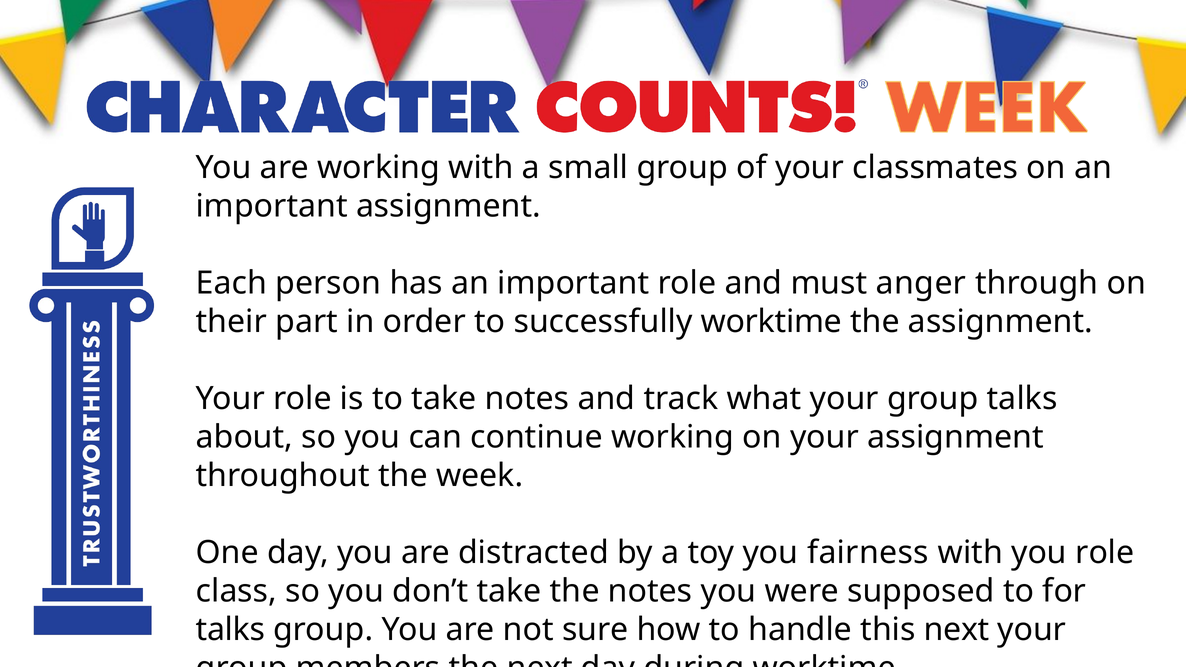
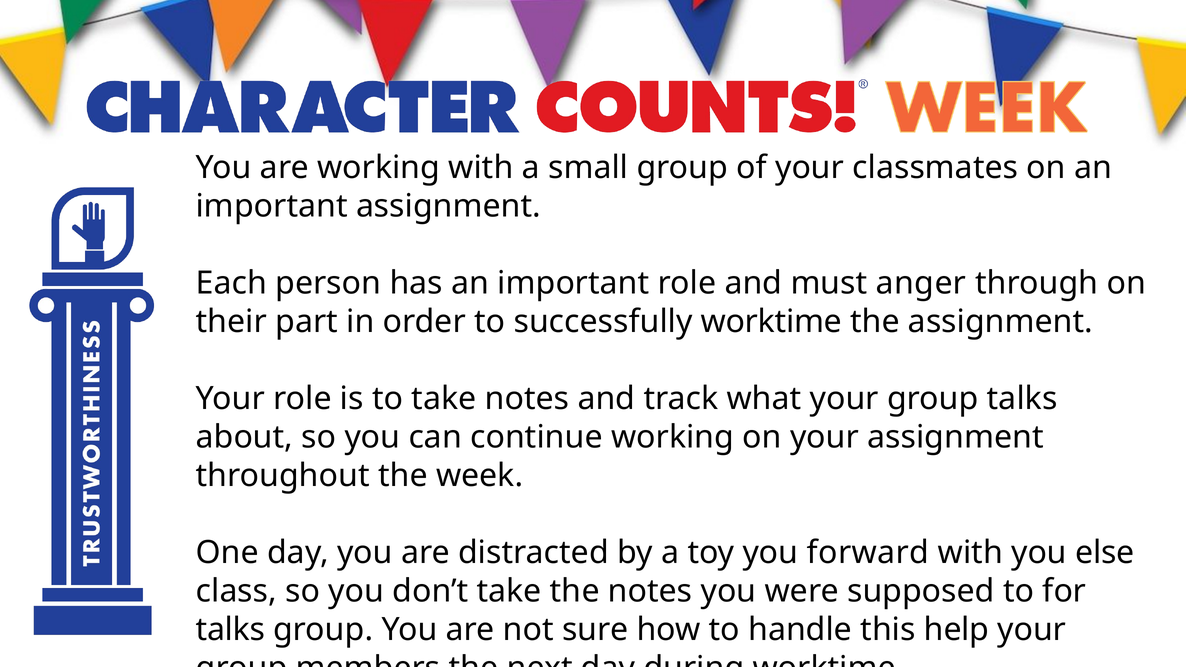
fairness: fairness -> forward
you role: role -> else
this next: next -> help
